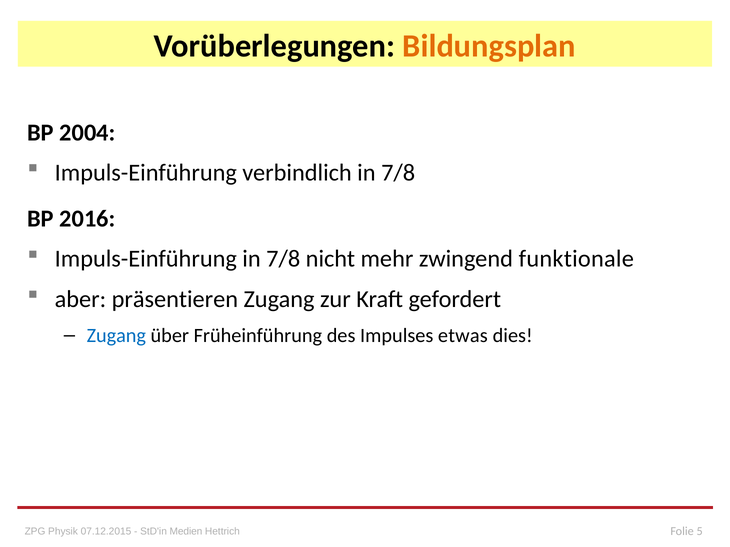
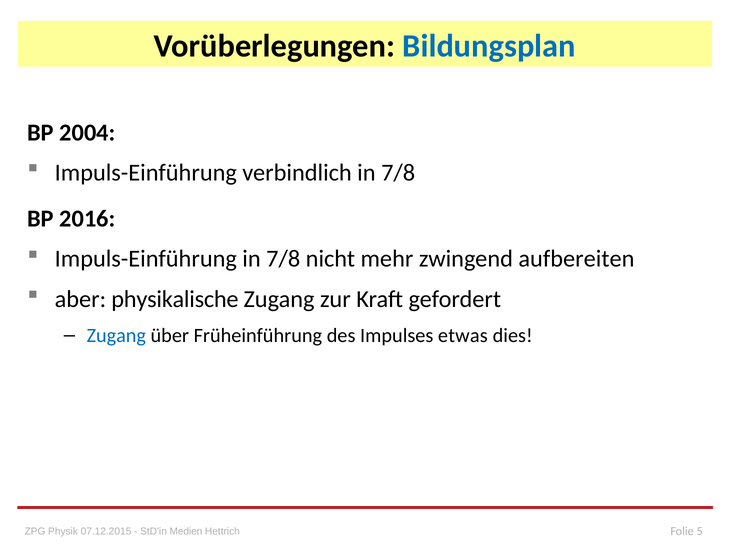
Bildungsplan colour: orange -> blue
funktionale: funktionale -> aufbereiten
präsentieren: präsentieren -> physikalische
